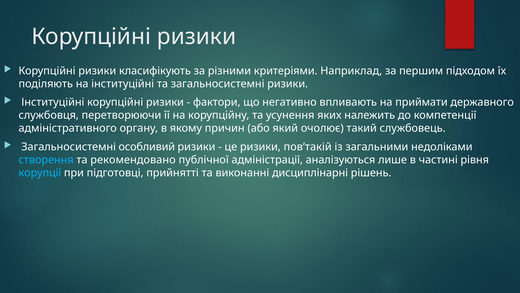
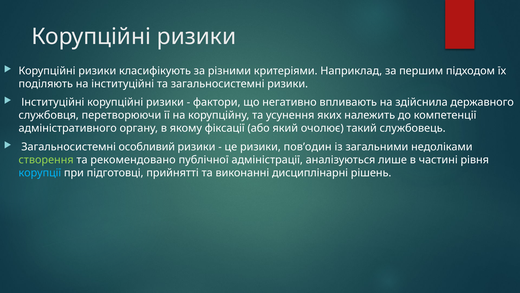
приймати: приймати -> здійснила
причин: причин -> фіксації
пов’такій: пов’такій -> пов’один
створення colour: light blue -> light green
